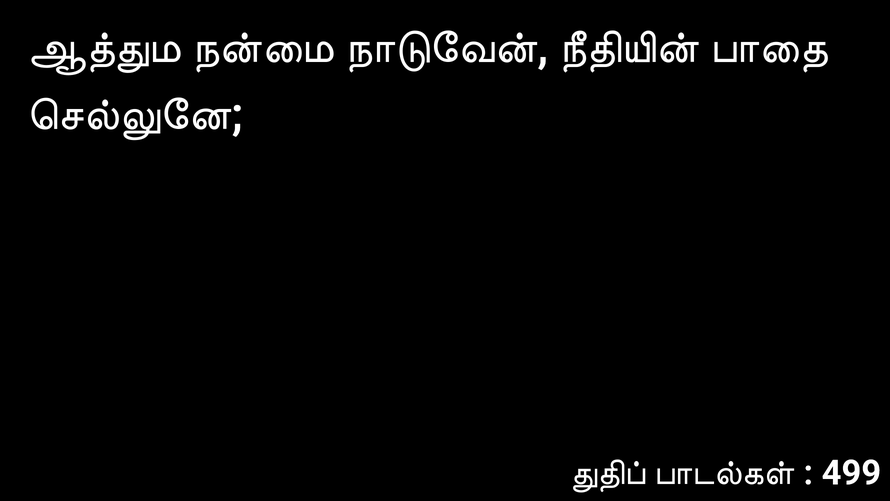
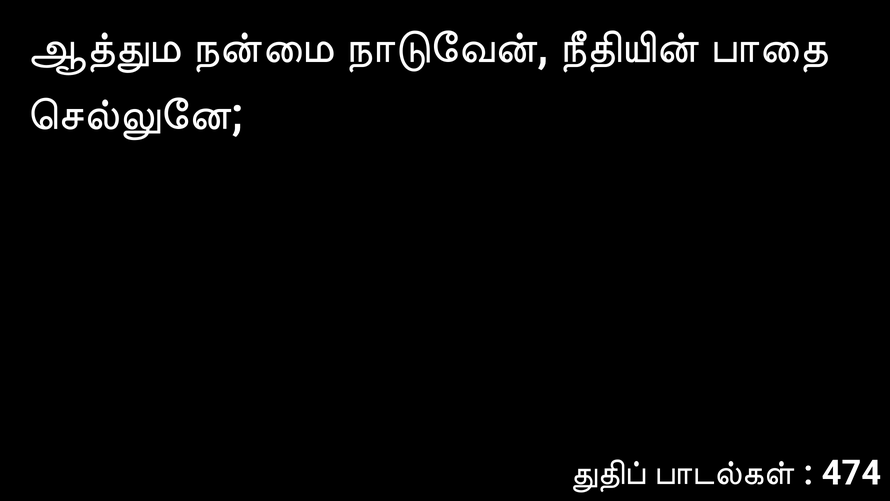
499: 499 -> 474
